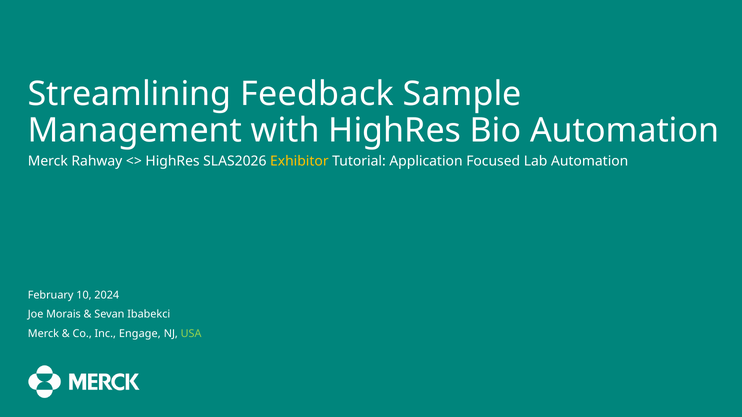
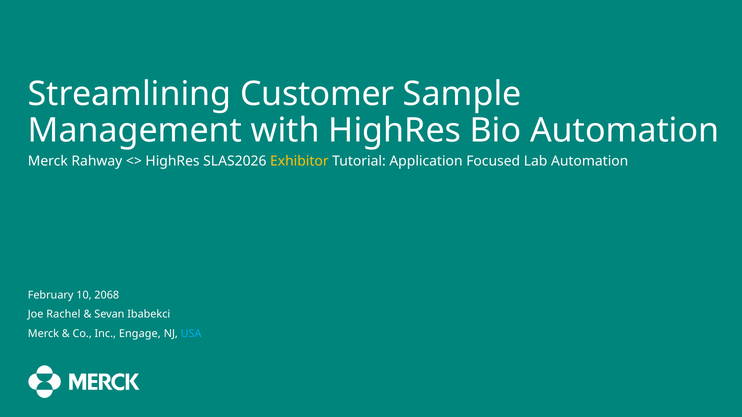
Feedback: Feedback -> Customer
2024: 2024 -> 2068
Morais: Morais -> Rachel
USA colour: light green -> light blue
